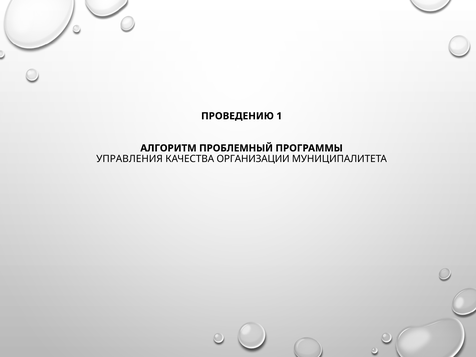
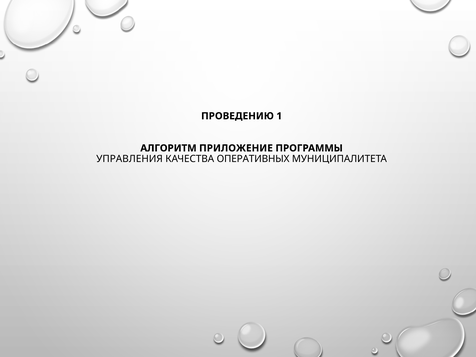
ПРОБЛЕМНЫЙ: ПРОБЛЕМНЫЙ -> ПРИЛОЖЕНИЕ
ОРГАНИЗАЦИИ: ОРГАНИЗАЦИИ -> ОПЕРАТИВНЫХ
